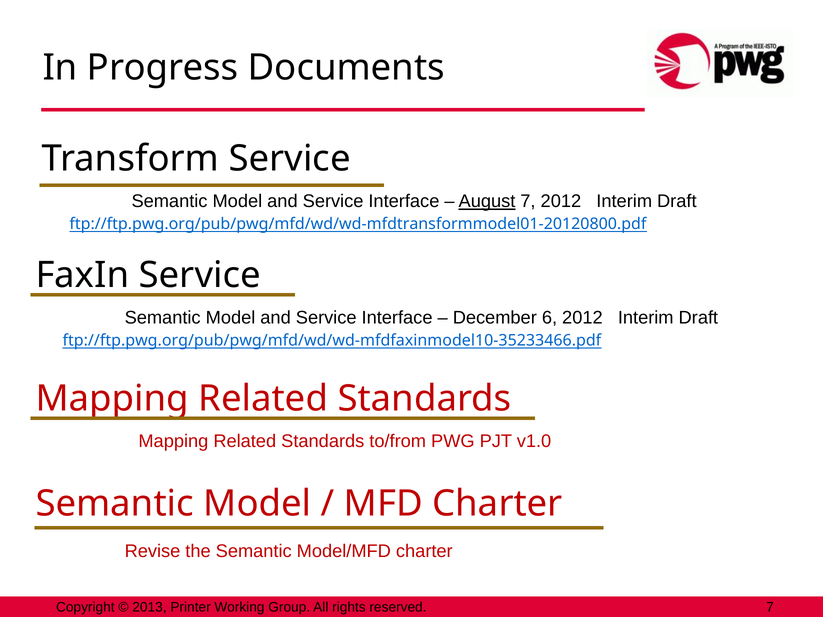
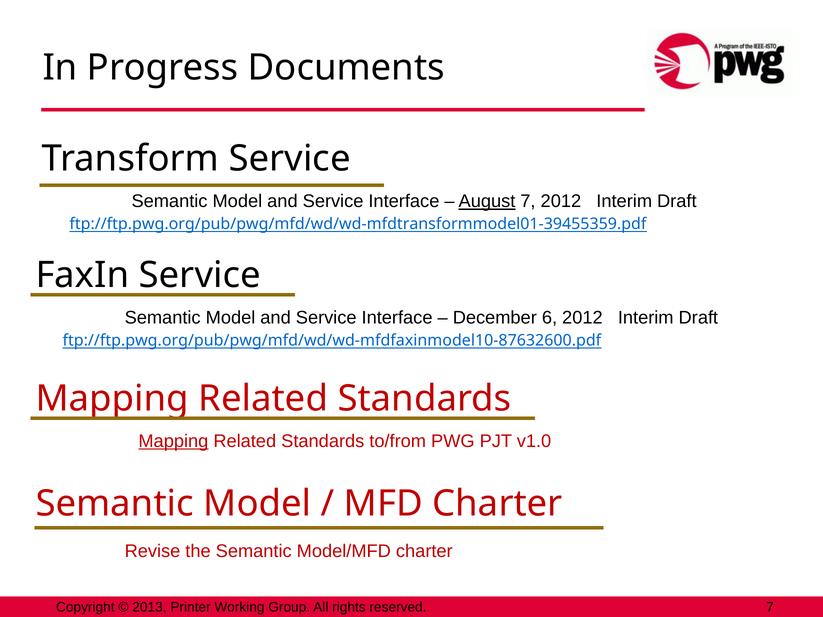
ftp://ftp.pwg.org/pub/pwg/mfd/wd/wd-mfdtransformmodel01-20120800.pdf: ftp://ftp.pwg.org/pub/pwg/mfd/wd/wd-mfdtransformmodel01-20120800.pdf -> ftp://ftp.pwg.org/pub/pwg/mfd/wd/wd-mfdtransformmodel01-39455359.pdf
ftp://ftp.pwg.org/pub/pwg/mfd/wd/wd-mfdfaxinmodel10-35233466.pdf: ftp://ftp.pwg.org/pub/pwg/mfd/wd/wd-mfdfaxinmodel10-35233466.pdf -> ftp://ftp.pwg.org/pub/pwg/mfd/wd/wd-mfdfaxinmodel10-87632600.pdf
Mapping at (173, 441) underline: none -> present
